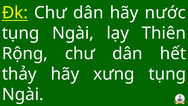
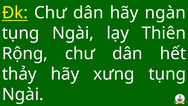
nước: nước -> ngàn
